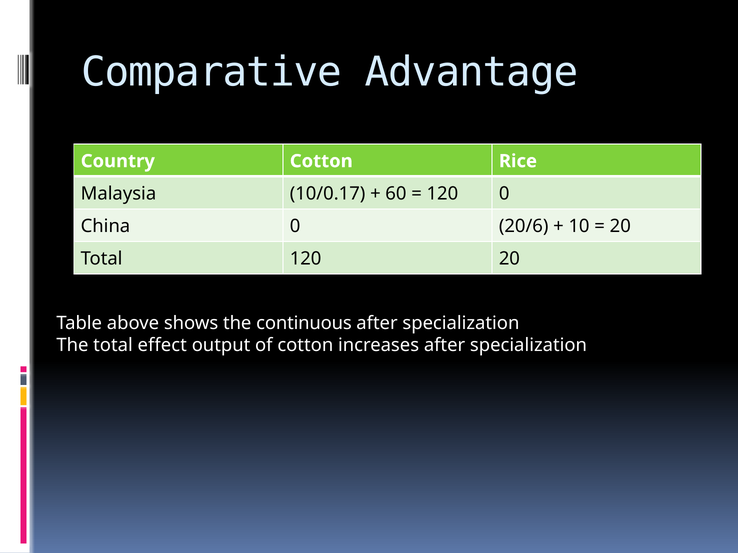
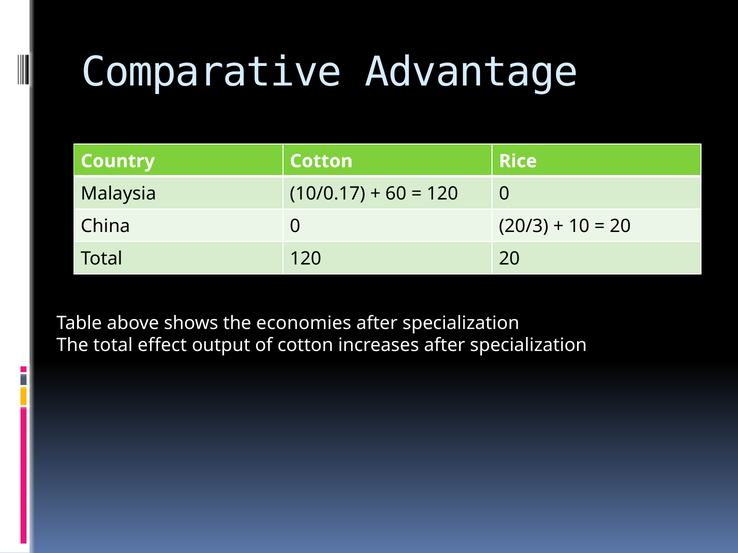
20/6: 20/6 -> 20/3
continuous: continuous -> economies
